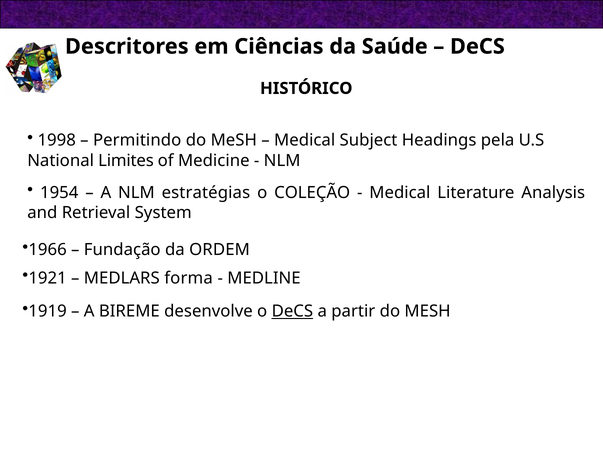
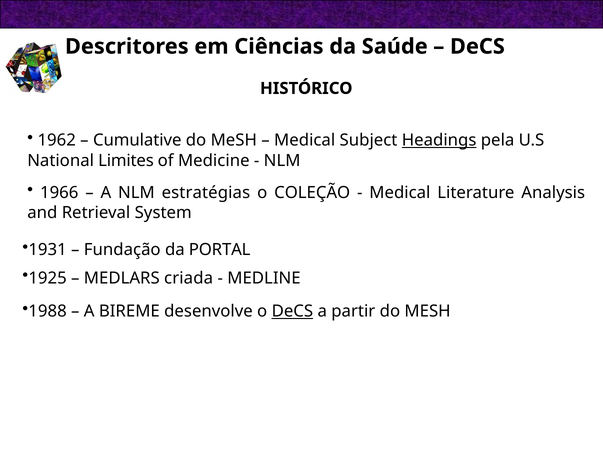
1998: 1998 -> 1962
Permitindo: Permitindo -> Cumulative
Headings underline: none -> present
1954: 1954 -> 1966
1966: 1966 -> 1931
ORDEM: ORDEM -> PORTAL
1921: 1921 -> 1925
forma: forma -> criada
1919: 1919 -> 1988
